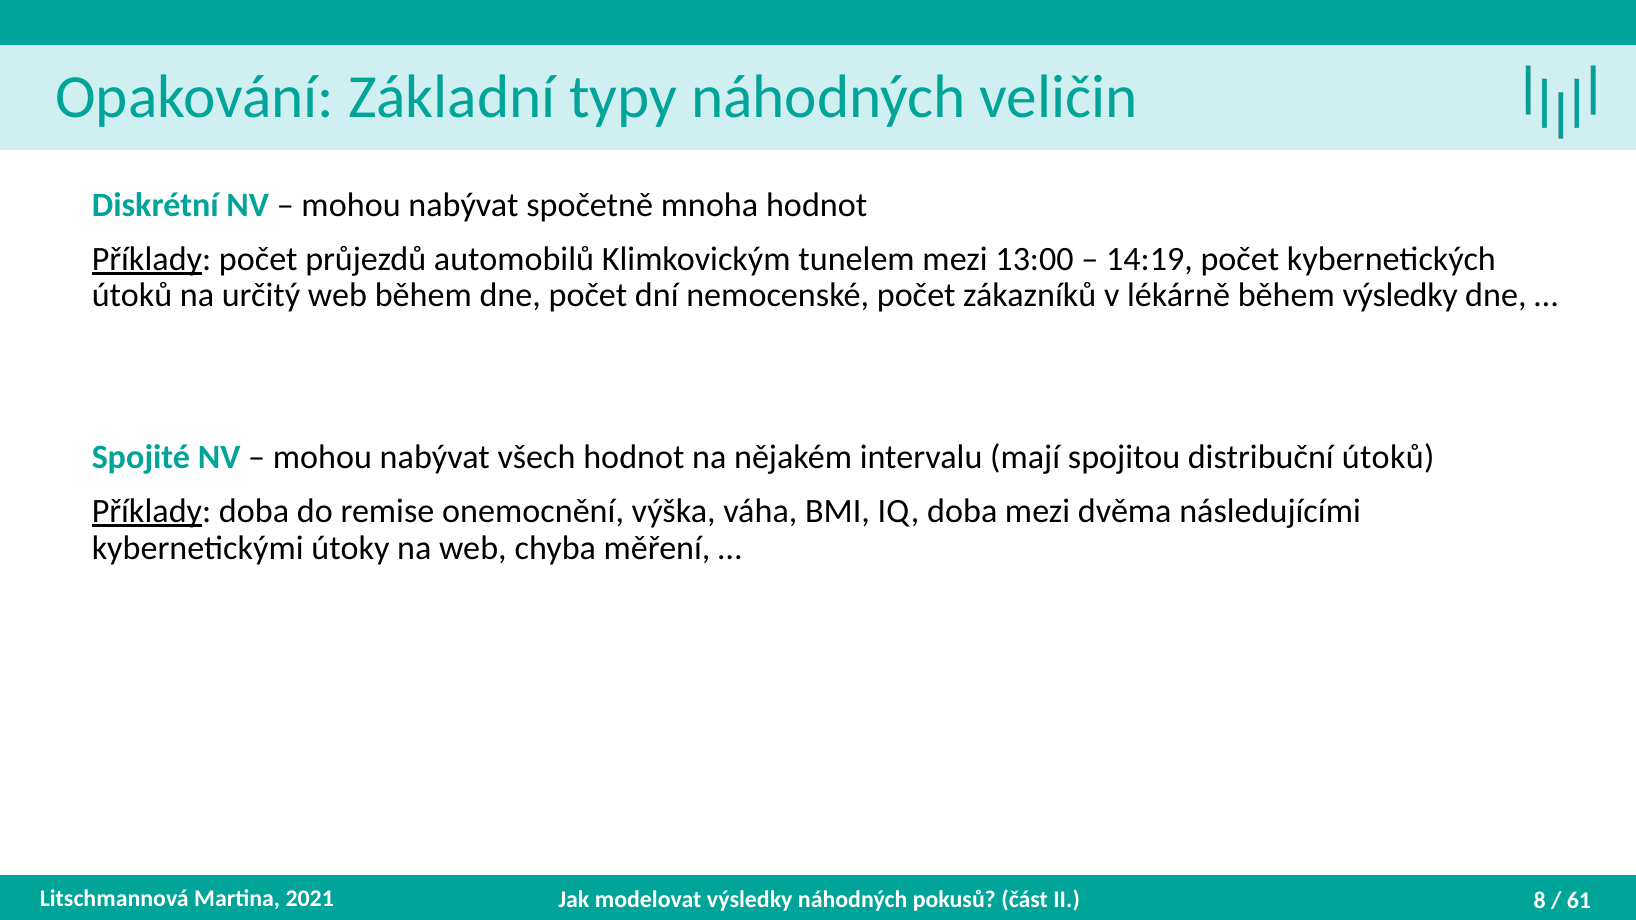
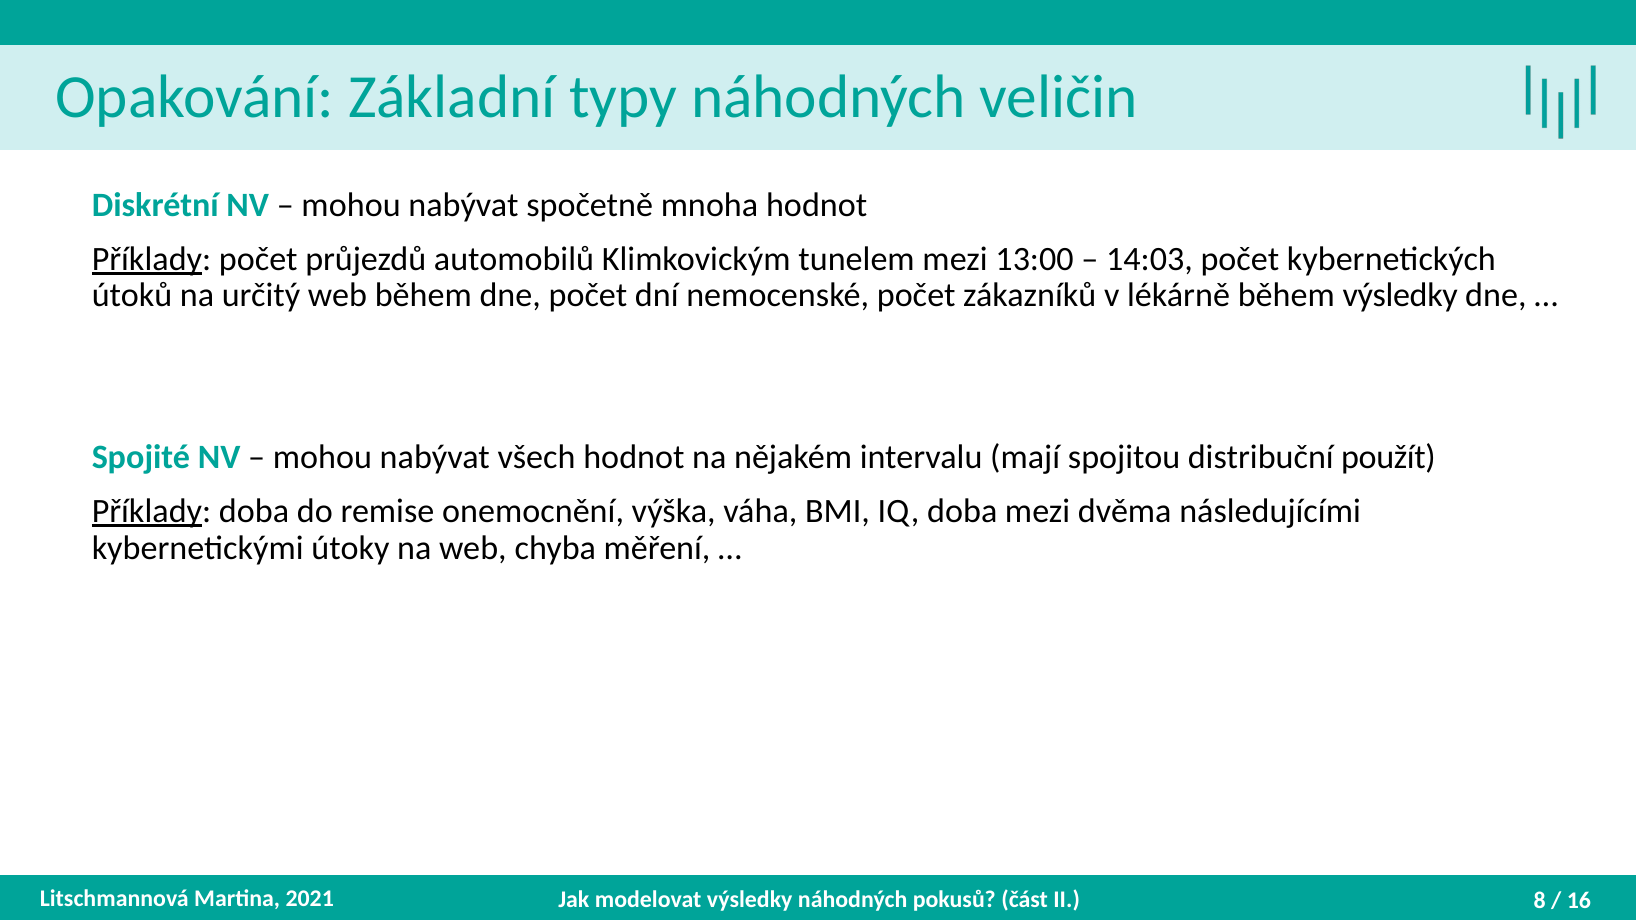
14:19: 14:19 -> 14:03
distribuční útoků: útoků -> použít
61: 61 -> 16
